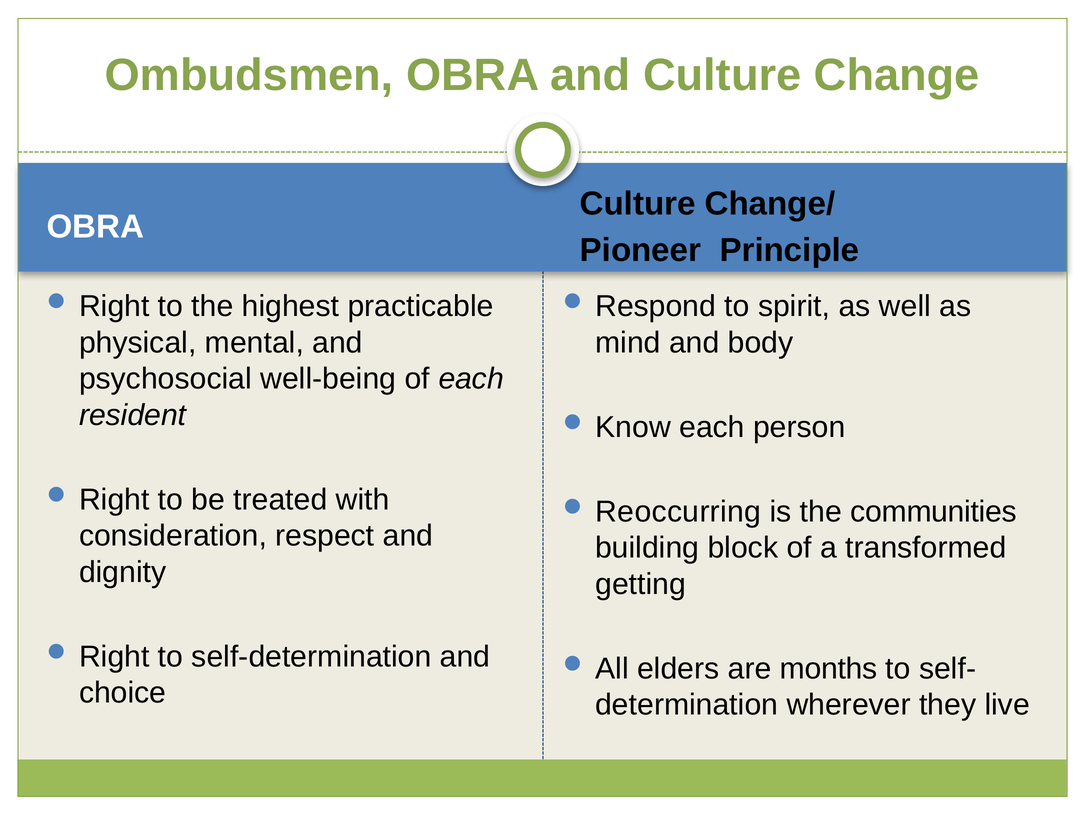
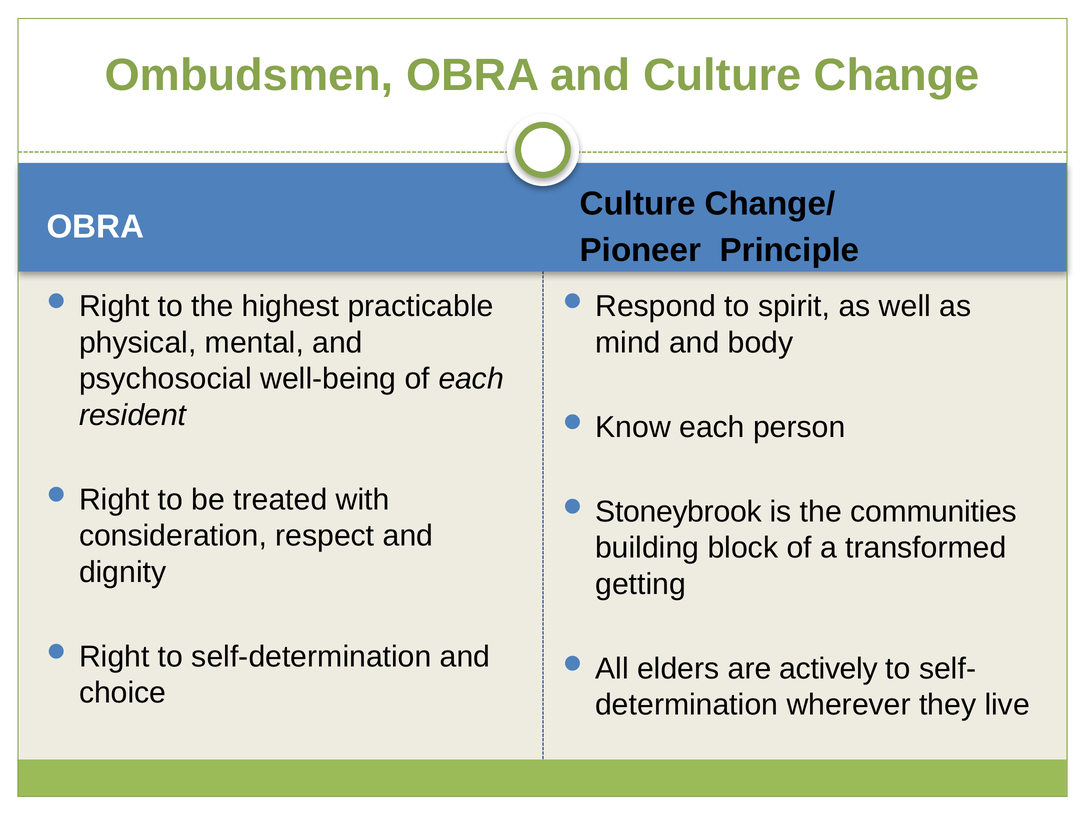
Reoccurring: Reoccurring -> Stoneybrook
months: months -> actively
